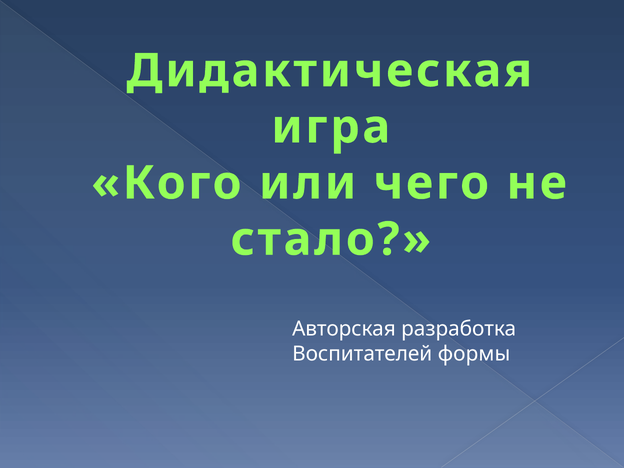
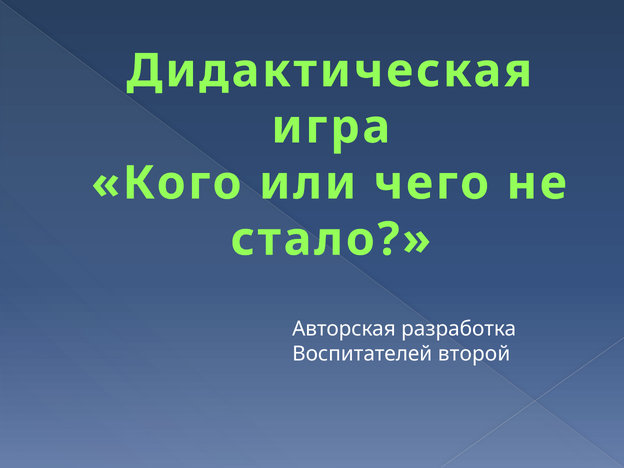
формы: формы -> второй
